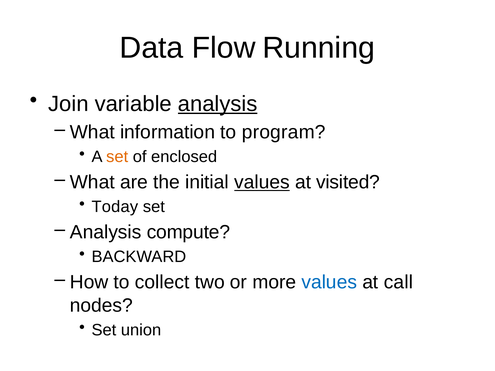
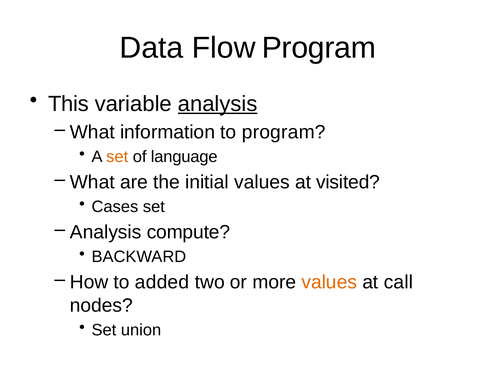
Flow Running: Running -> Program
Join: Join -> This
enclosed: enclosed -> language
values at (262, 182) underline: present -> none
Today: Today -> Cases
collect: collect -> added
values at (329, 282) colour: blue -> orange
